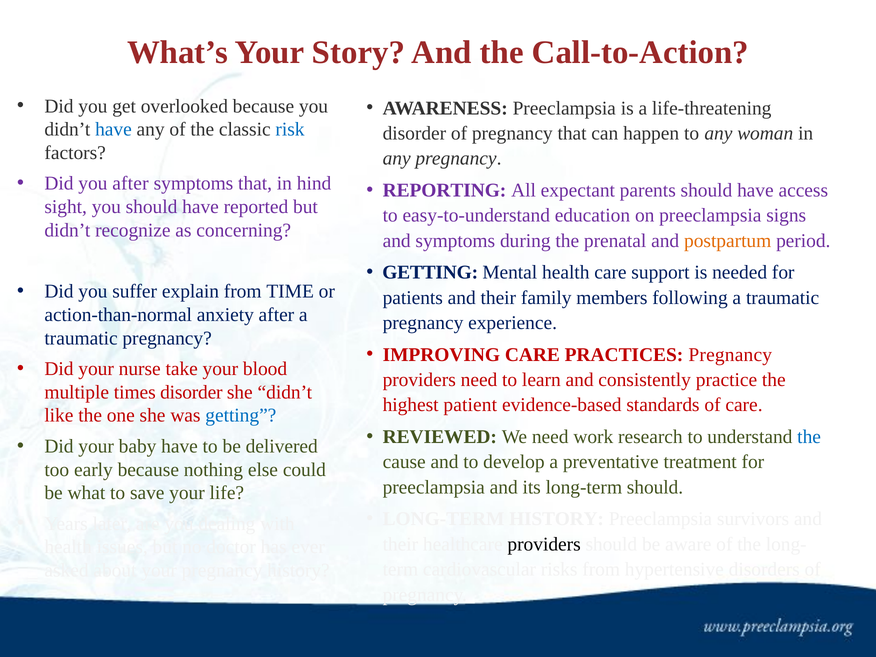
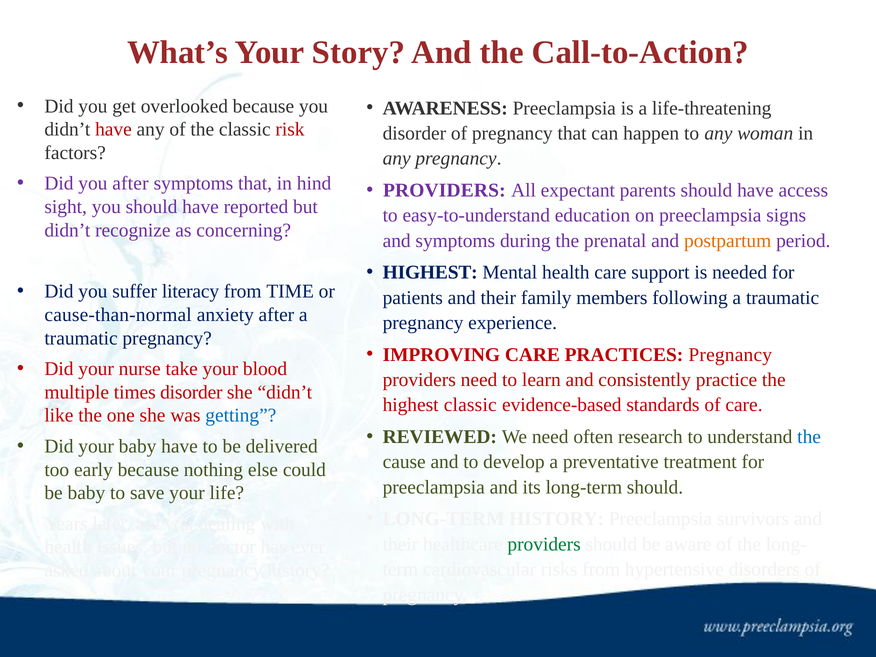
have at (113, 129) colour: blue -> red
risk colour: blue -> red
REPORTING at (444, 190): REPORTING -> PROVIDERS
GETTING at (430, 272): GETTING -> HIGHEST
explain: explain -> literacy
action-than-normal: action-than-normal -> cause-than-normal
highest patient: patient -> classic
work: work -> often
be what: what -> baby
providers at (544, 544) colour: black -> green
